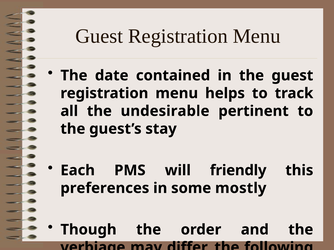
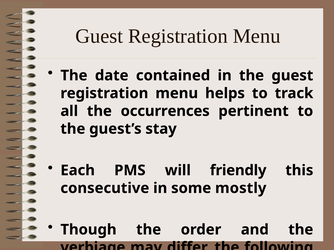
undesirable: undesirable -> occurrences
preferences: preferences -> consecutive
